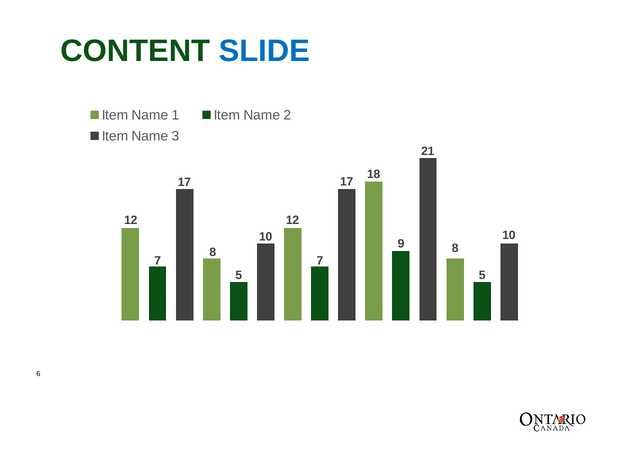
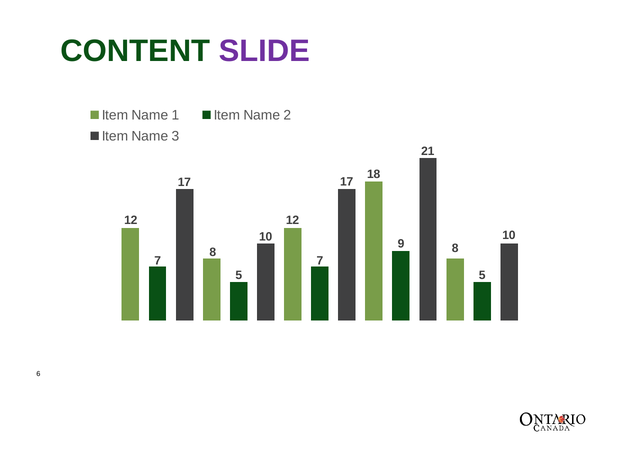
SLIDE colour: blue -> purple
